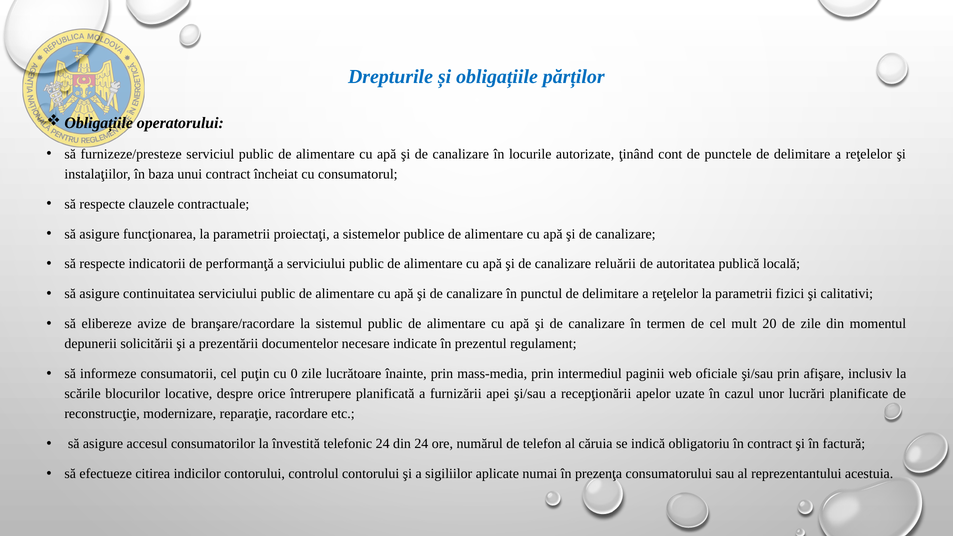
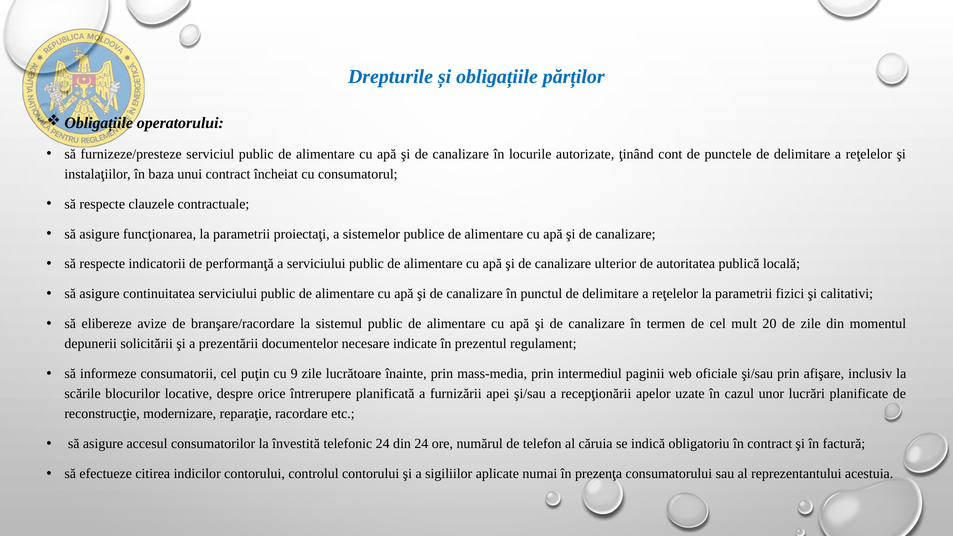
reluării: reluării -> ulterior
0: 0 -> 9
